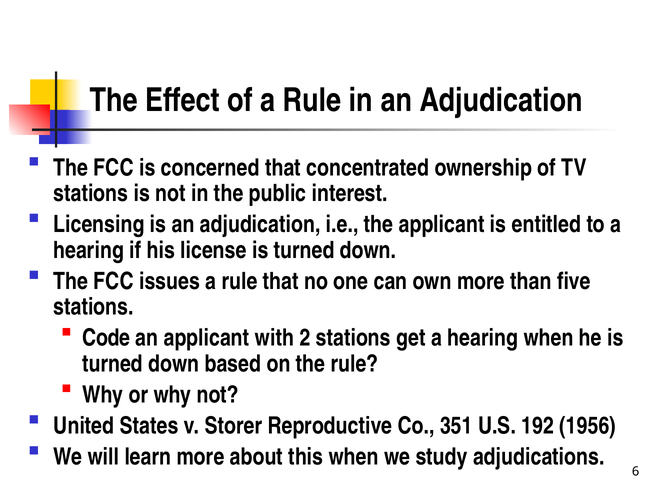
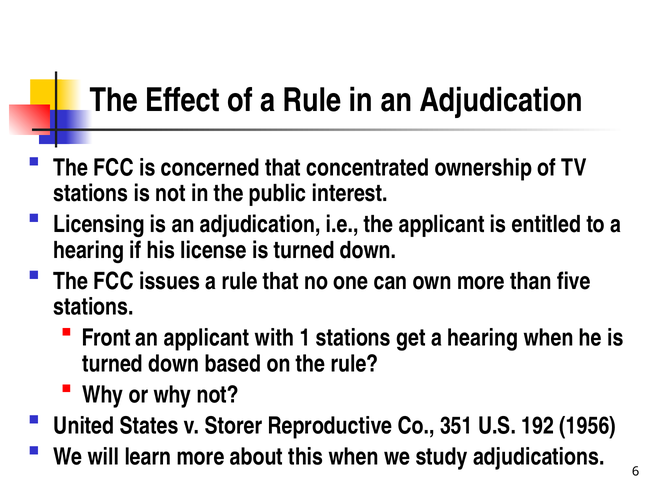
Code: Code -> Front
2: 2 -> 1
